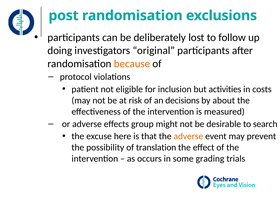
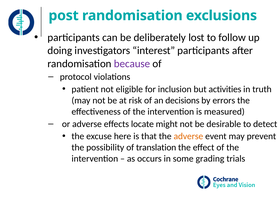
original: original -> interest
because colour: orange -> purple
costs: costs -> truth
about: about -> errors
group: group -> locate
search: search -> detect
